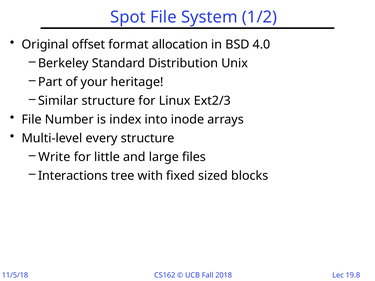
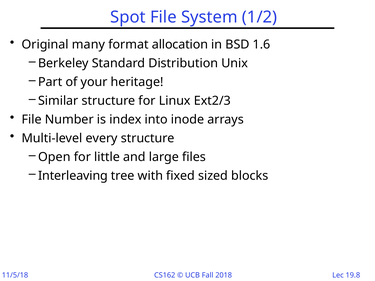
offset: offset -> many
4.0: 4.0 -> 1.6
Write: Write -> Open
Interactions: Interactions -> Interleaving
